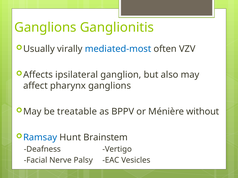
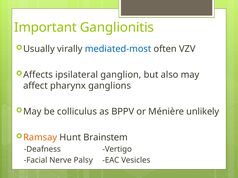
Ganglions at (45, 27): Ganglions -> Important
treatable: treatable -> colliculus
without: without -> unlikely
Ramsay colour: blue -> orange
